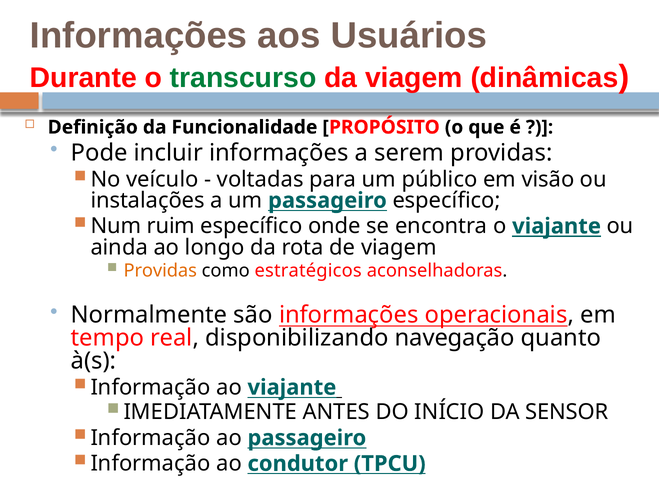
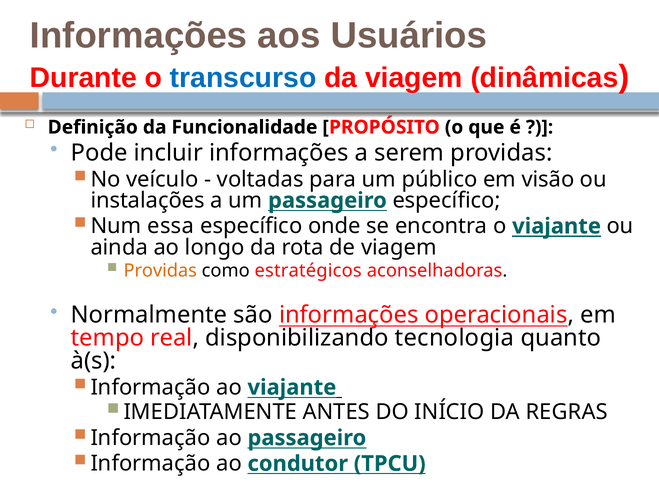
transcurso colour: green -> blue
ruim: ruim -> essa
navegação: navegação -> tecnologia
SENSOR: SENSOR -> REGRAS
